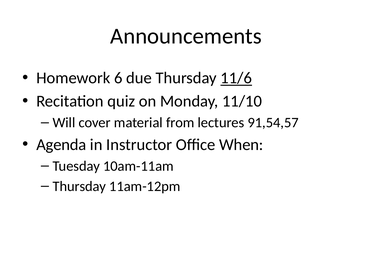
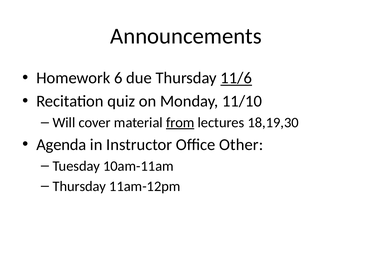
from underline: none -> present
91,54,57: 91,54,57 -> 18,19,30
When: When -> Other
